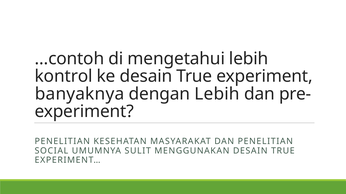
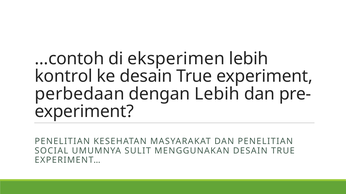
mengetahui: mengetahui -> eksperimen
banyaknya: banyaknya -> perbedaan
